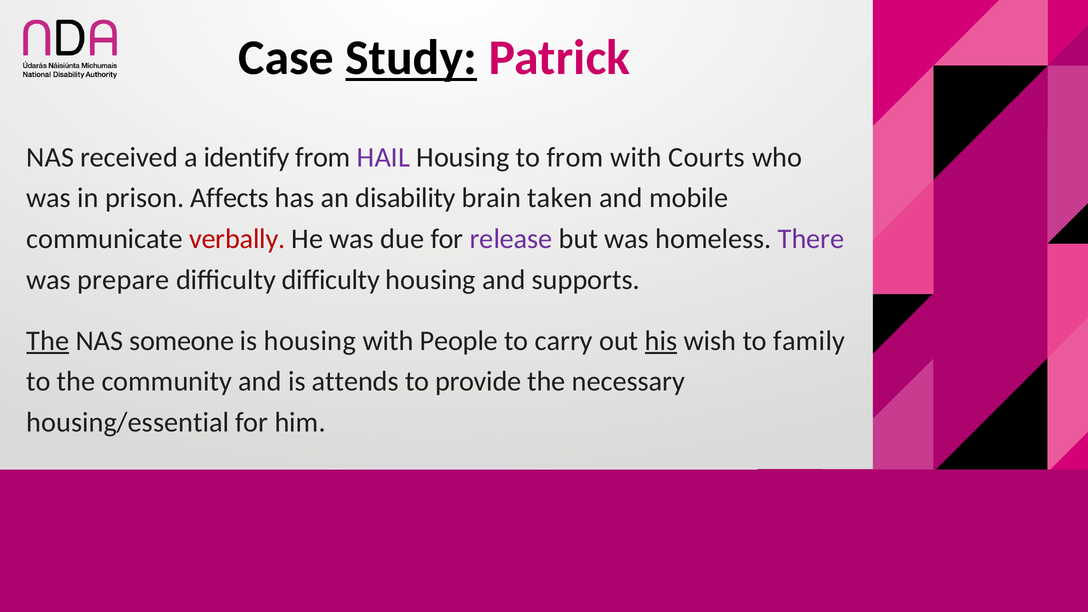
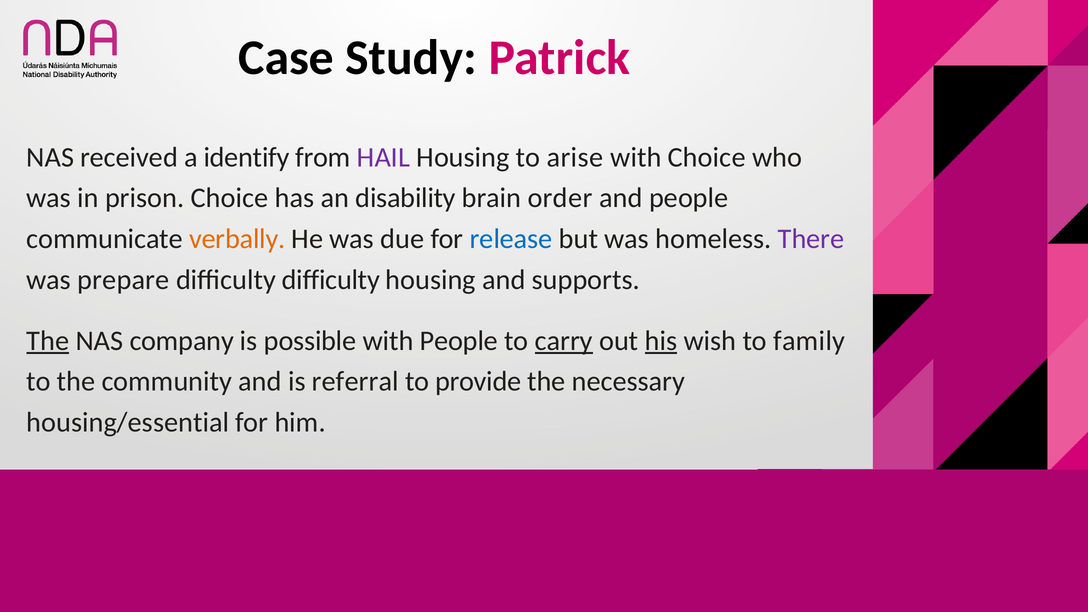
Study underline: present -> none
to from: from -> arise
with Courts: Courts -> Choice
prison Affects: Affects -> Choice
taken: taken -> order
and mobile: mobile -> people
verbally colour: red -> orange
release colour: purple -> blue
someone: someone -> company
is housing: housing -> possible
carry underline: none -> present
attends: attends -> referral
